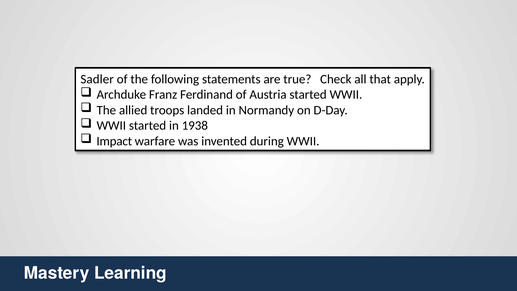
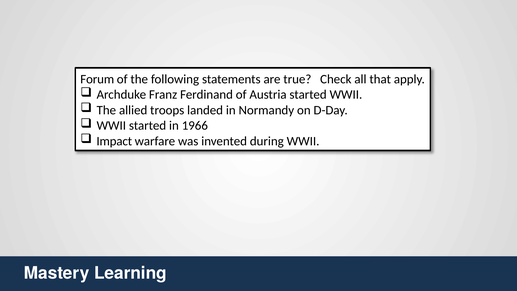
Sadler: Sadler -> Forum
1938: 1938 -> 1966
